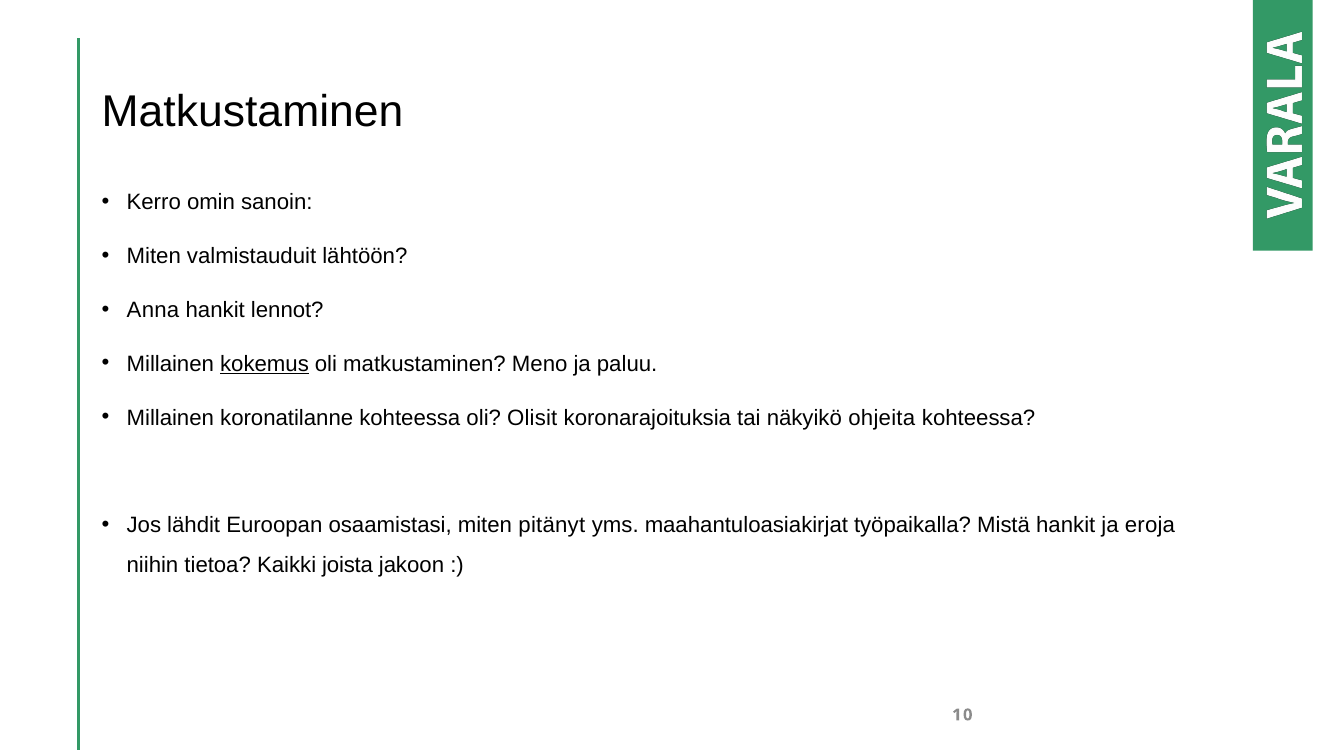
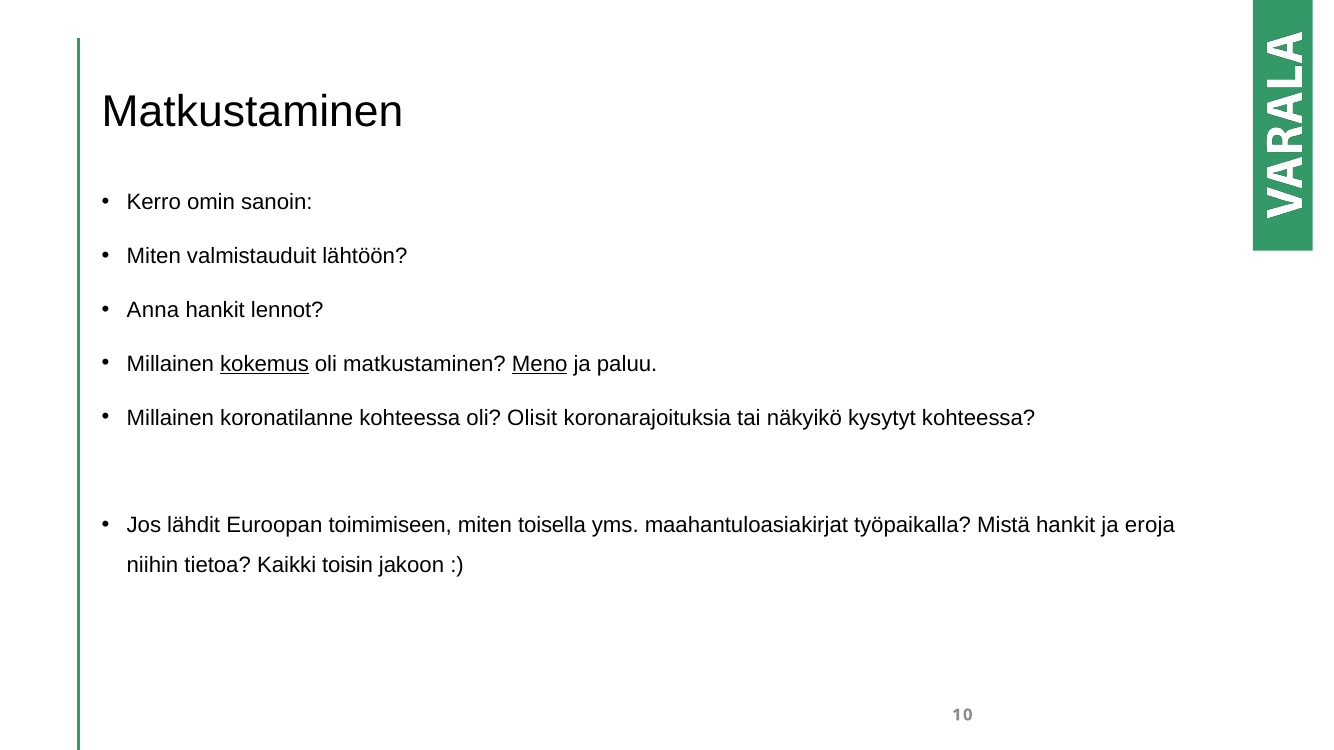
Meno underline: none -> present
ohjeita: ohjeita -> kysytyt
osaamistasi: osaamistasi -> toimimiseen
pitänyt: pitänyt -> toisella
joista: joista -> toisin
